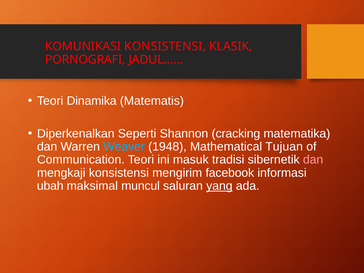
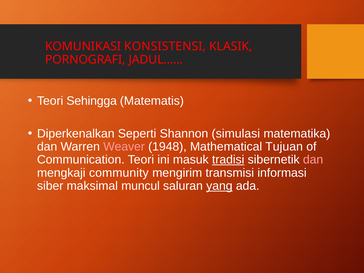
Dinamika: Dinamika -> Sehingga
cracking: cracking -> simulasi
Weaver colour: light blue -> pink
tradisi underline: none -> present
mengkaji konsistensi: konsistensi -> community
facebook: facebook -> transmisi
ubah: ubah -> siber
